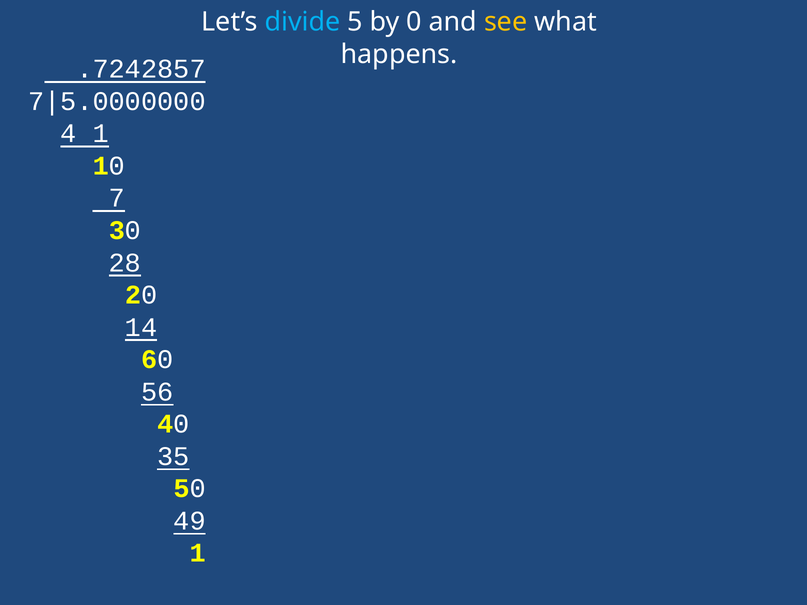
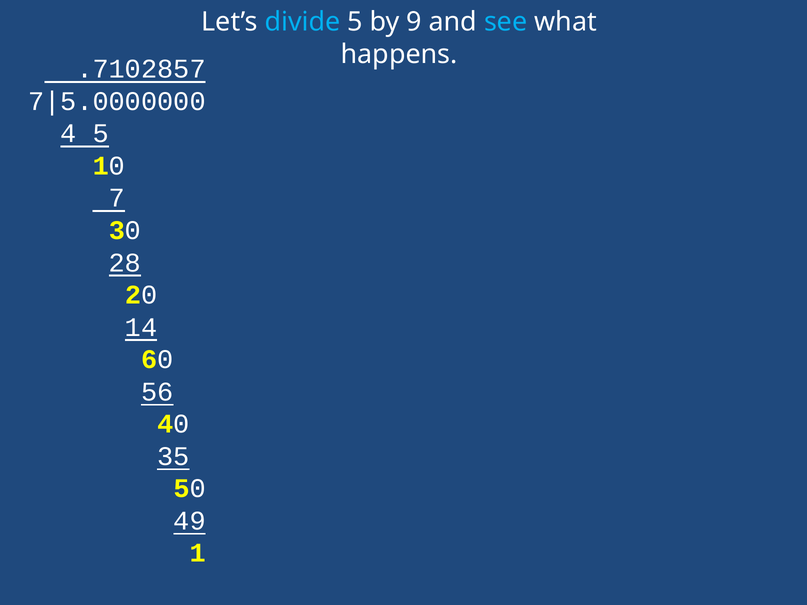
0: 0 -> 9
see colour: yellow -> light blue
.7242857: .7242857 -> .7102857
4 1: 1 -> 5
